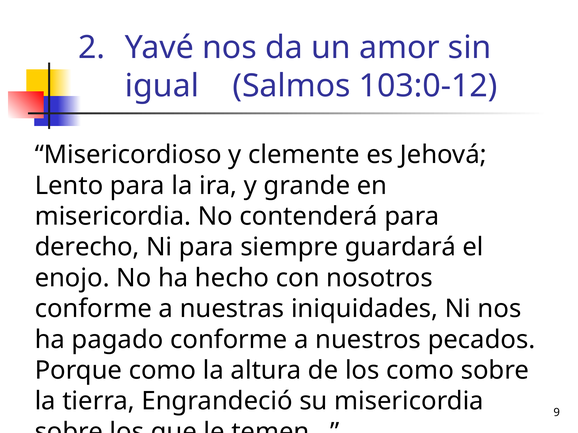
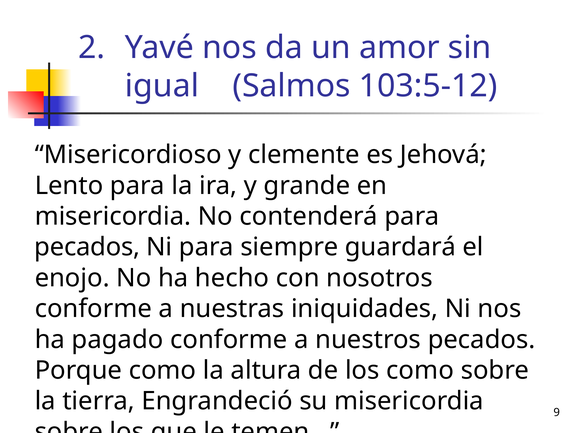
103:0-12: 103:0-12 -> 103:5-12
derecho at (87, 247): derecho -> pecados
